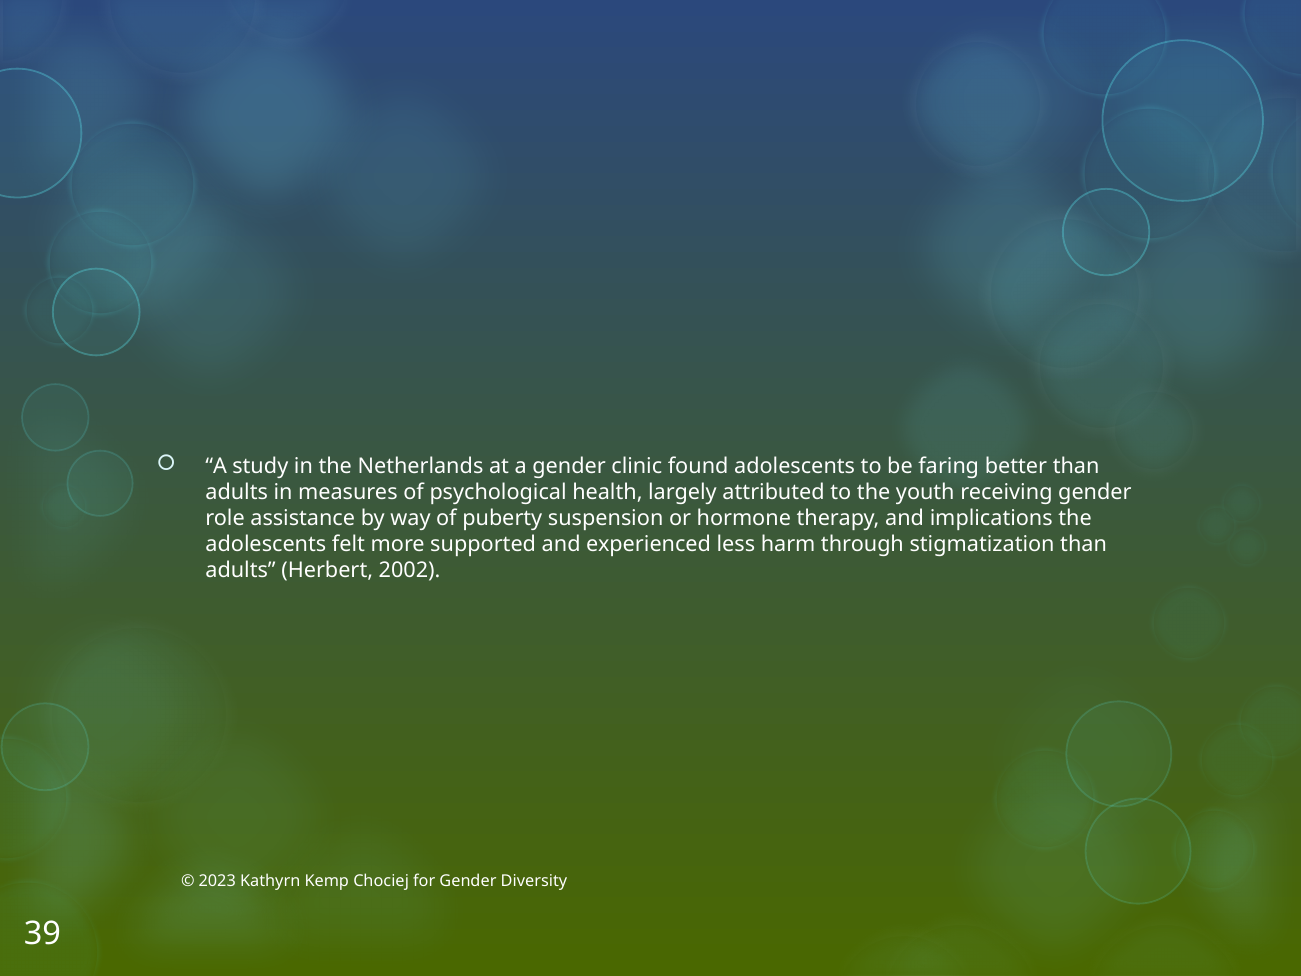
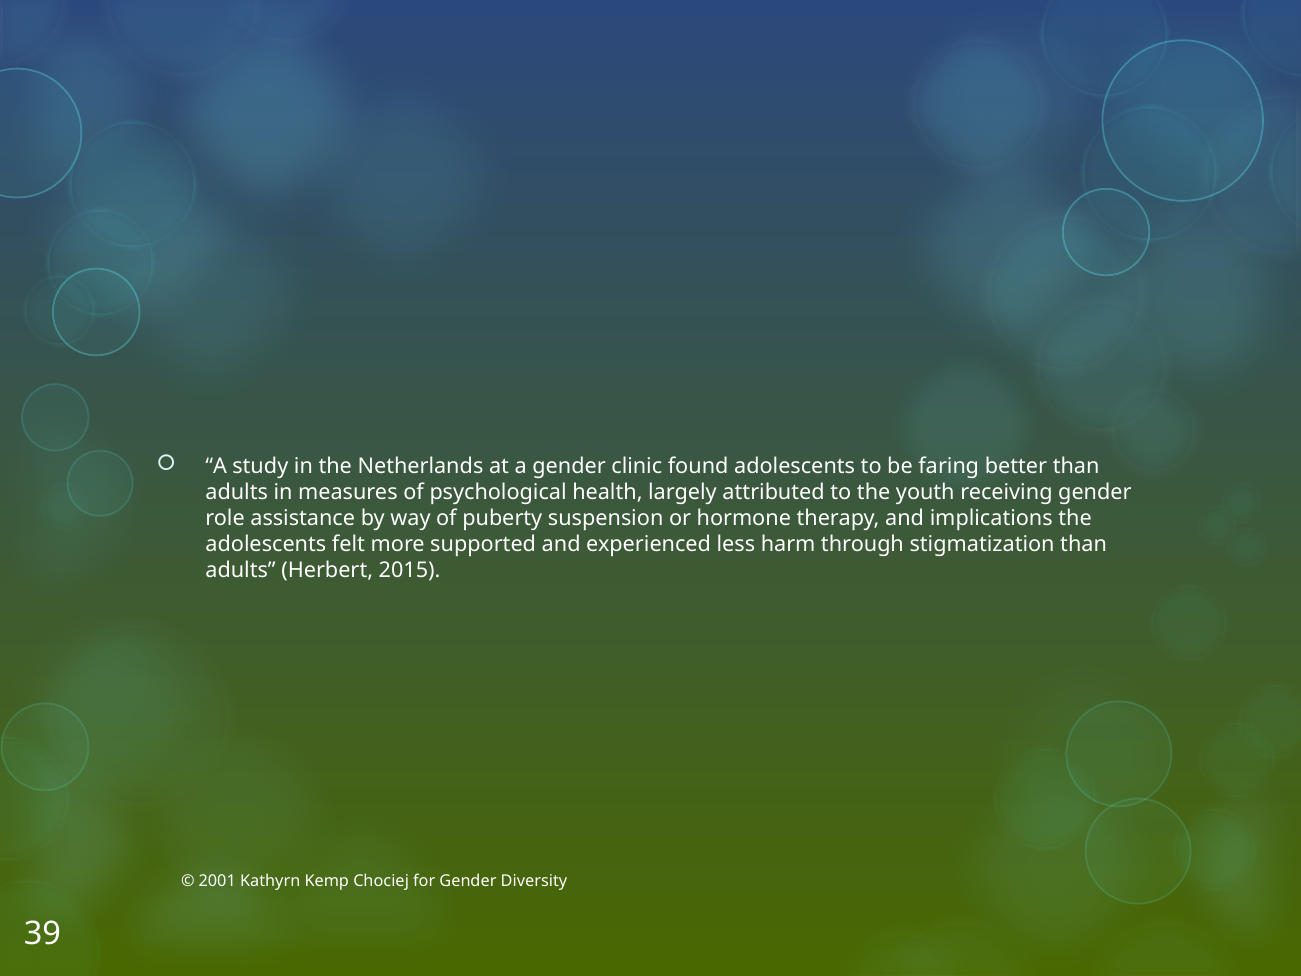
2002: 2002 -> 2015
2023: 2023 -> 2001
